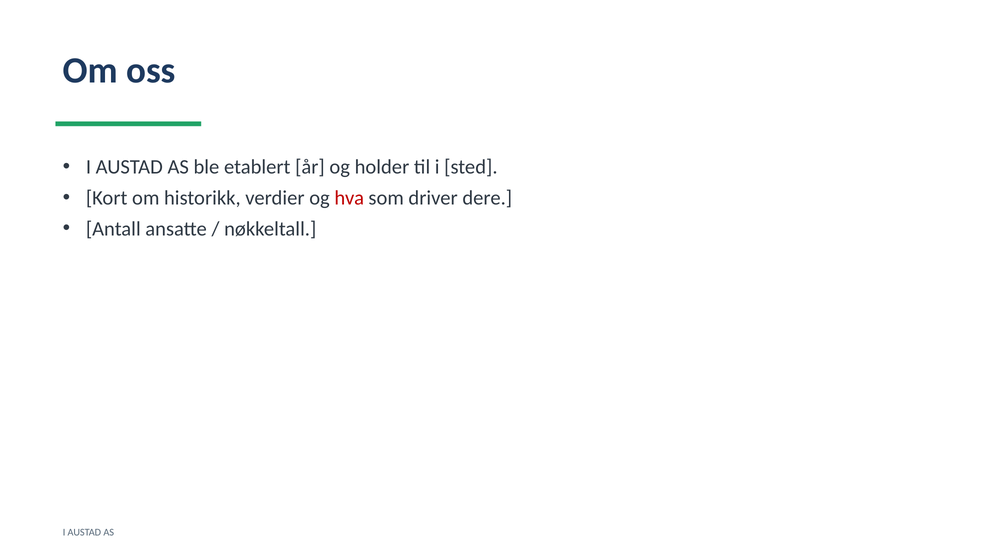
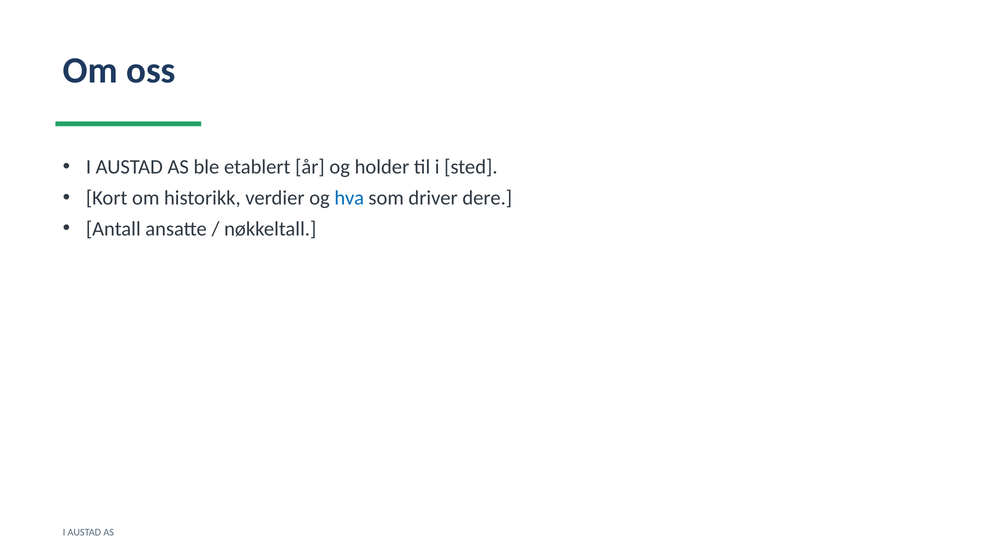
hva colour: red -> blue
